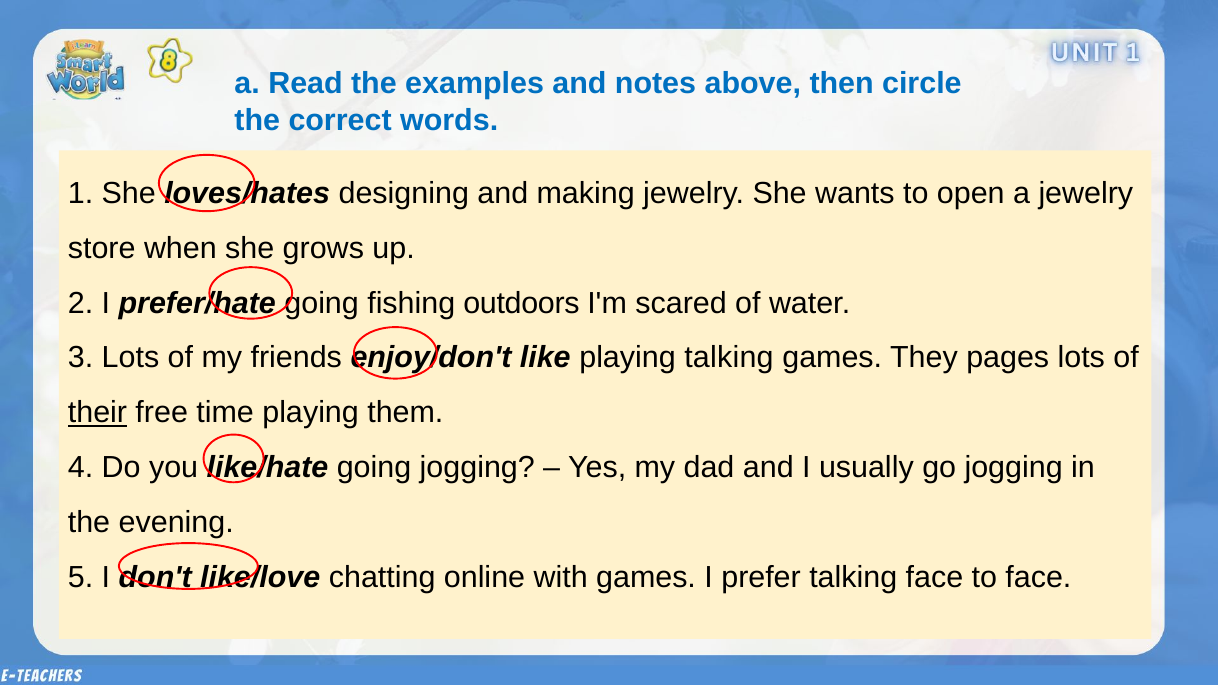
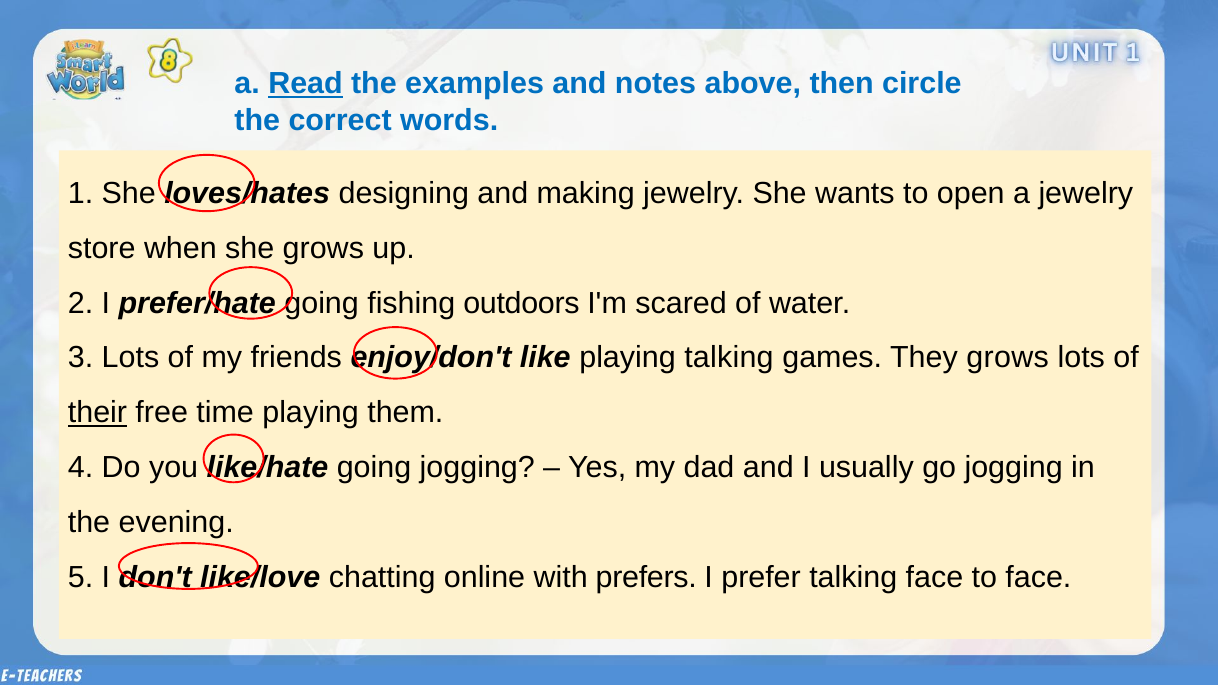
Read underline: none -> present
They pages: pages -> grows
with games: games -> prefers
